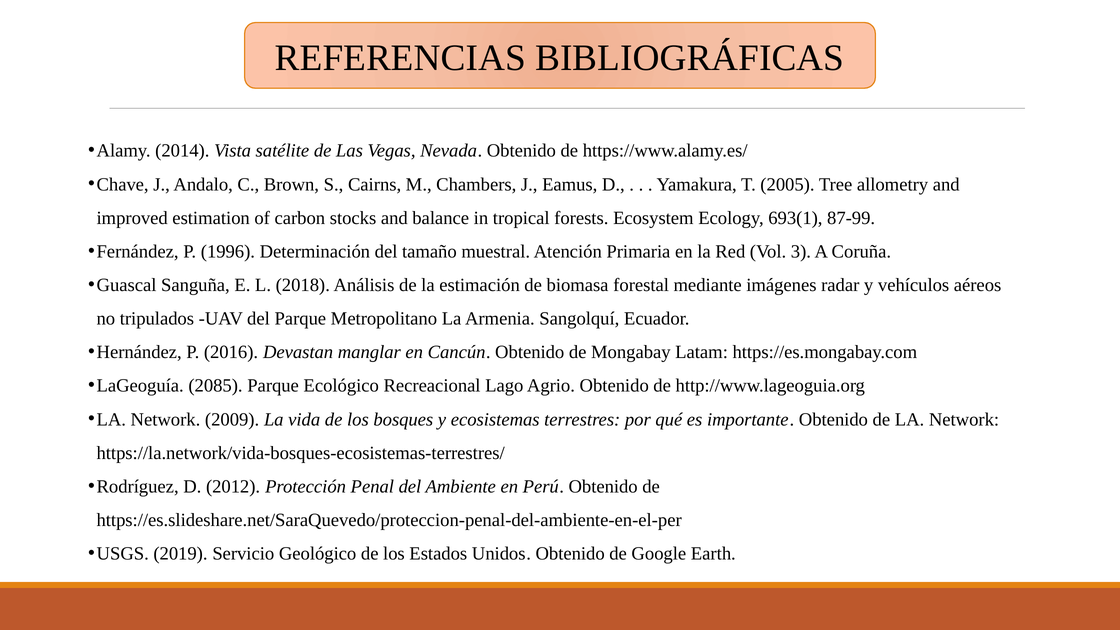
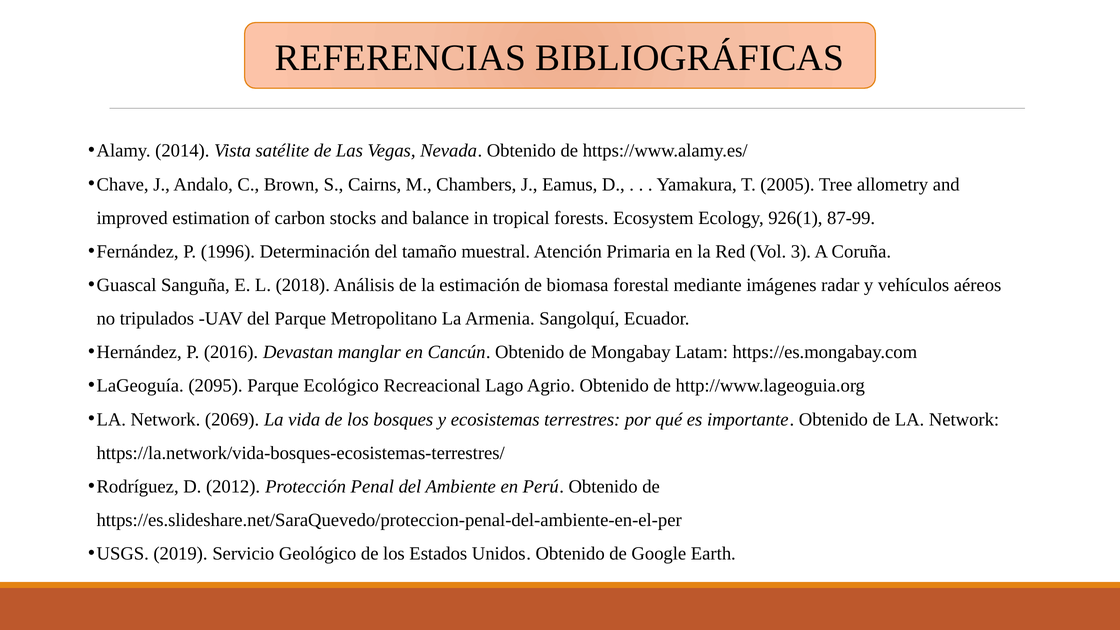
693(1: 693(1 -> 926(1
2085: 2085 -> 2095
2009: 2009 -> 2069
